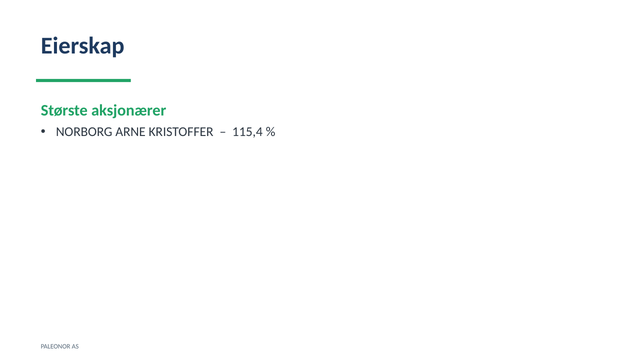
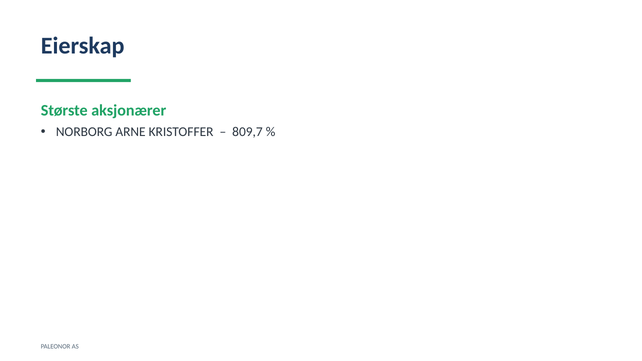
115,4: 115,4 -> 809,7
